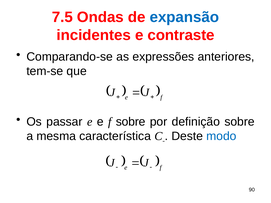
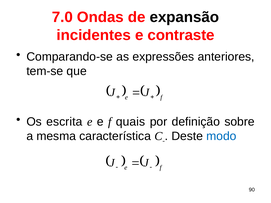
7.5: 7.5 -> 7.0
expansão colour: blue -> black
passar: passar -> escrita
f sobre: sobre -> quais
